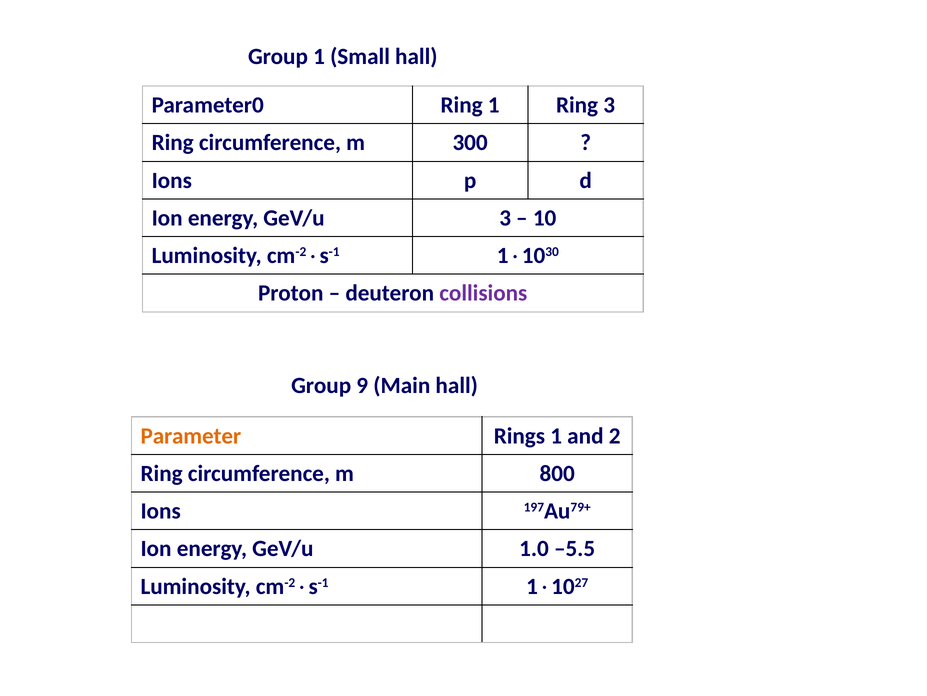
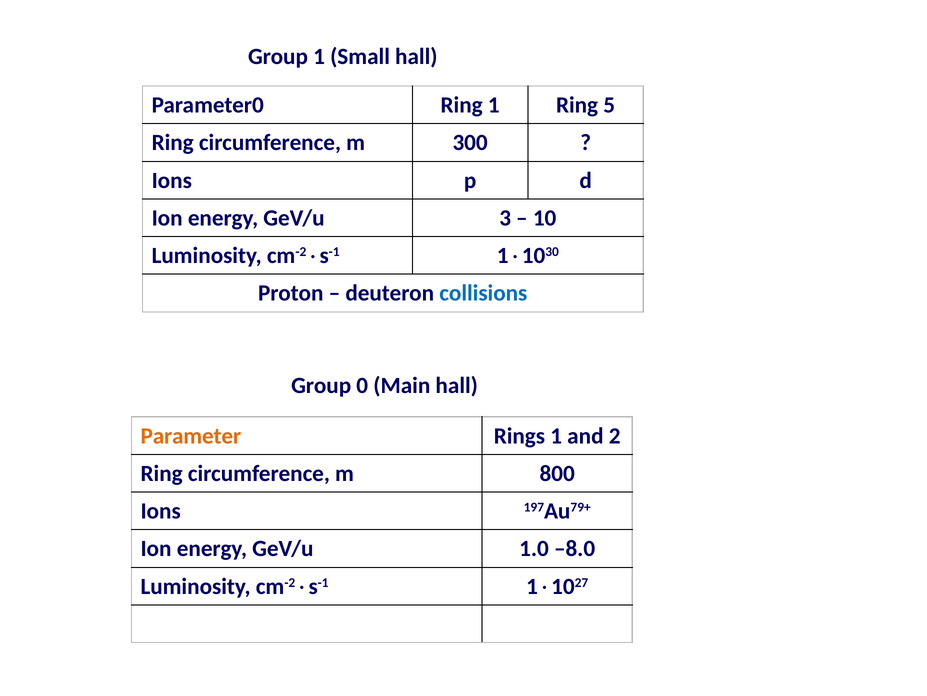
Ring 3: 3 -> 5
collisions colour: purple -> blue
9: 9 -> 0
–5.5: –5.5 -> –8.0
